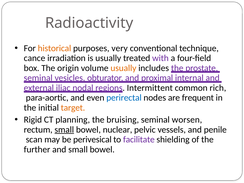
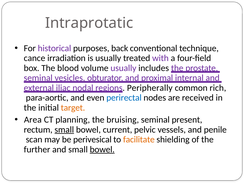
Radioactivity: Radioactivity -> Intraprotatic
historical colour: orange -> purple
very: very -> back
origin: origin -> blood
usually at (123, 68) colour: orange -> purple
Intermittent: Intermittent -> Peripherally
frequent: frequent -> received
Rigid: Rigid -> Area
worsen: worsen -> present
nuclear: nuclear -> current
facilitate colour: purple -> orange
bowel at (102, 149) underline: none -> present
